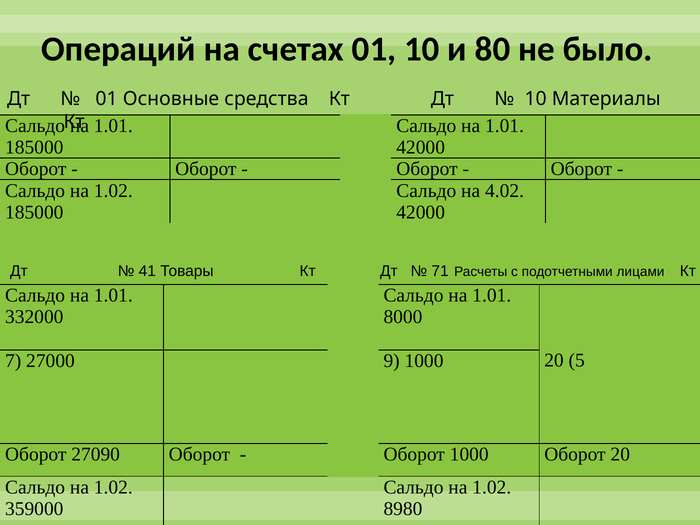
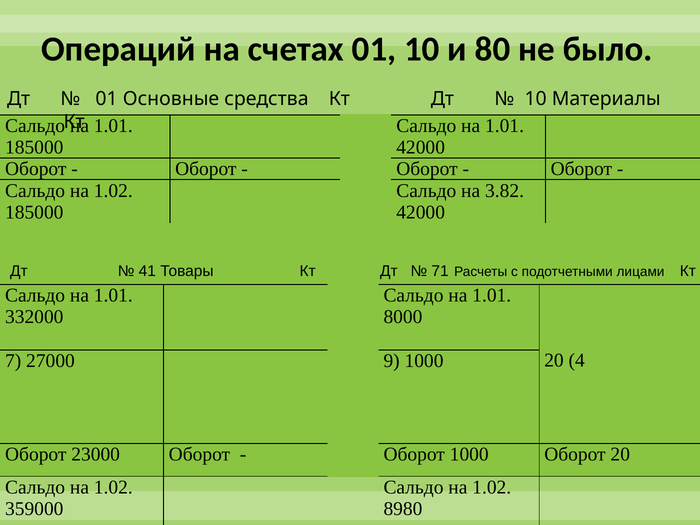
4.02: 4.02 -> 3.82
5: 5 -> 4
27090: 27090 -> 23000
